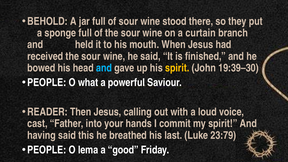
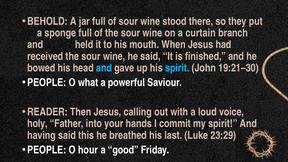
spirit at (177, 68) colour: yellow -> light blue
19:39–30: 19:39–30 -> 19:21–30
cast: cast -> holy
23:79: 23:79 -> 23:29
lema: lema -> hour
